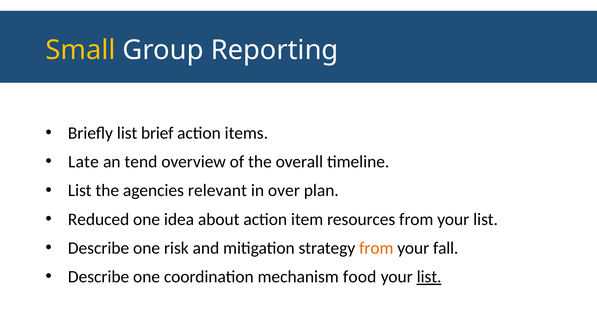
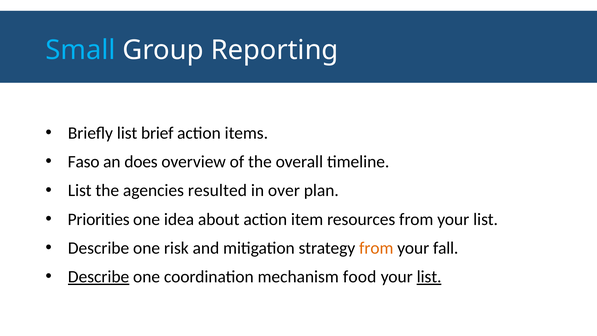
Small colour: yellow -> light blue
Late: Late -> Faso
tend: tend -> does
relevant: relevant -> resulted
Reduced: Reduced -> Priorities
Describe at (99, 277) underline: none -> present
